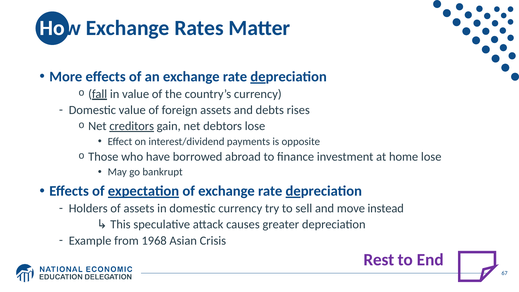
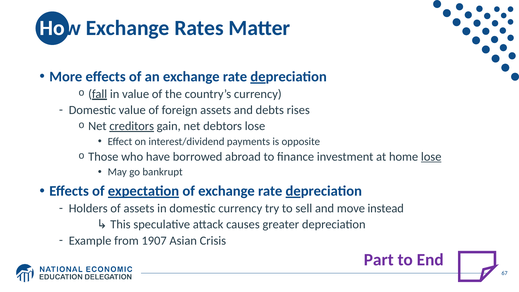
lose at (431, 157) underline: none -> present
1968: 1968 -> 1907
Rest: Rest -> Part
